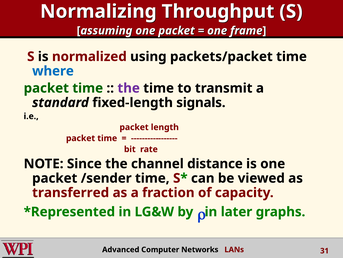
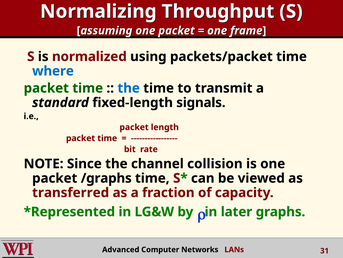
the at (129, 88) colour: purple -> blue
distance: distance -> collision
/sender: /sender -> /graphs
